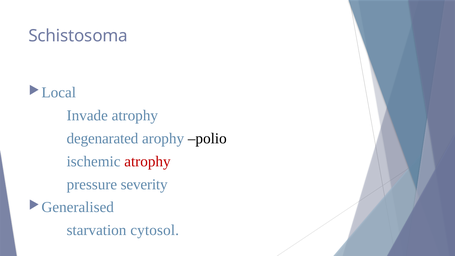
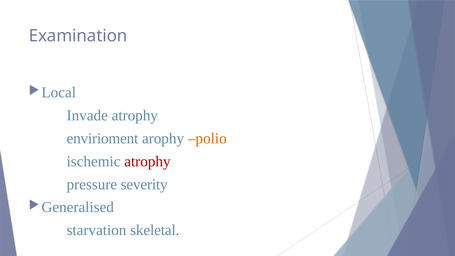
Schistosoma: Schistosoma -> Examination
degenarated: degenarated -> envirioment
polio colour: black -> orange
cytosol: cytosol -> skeletal
